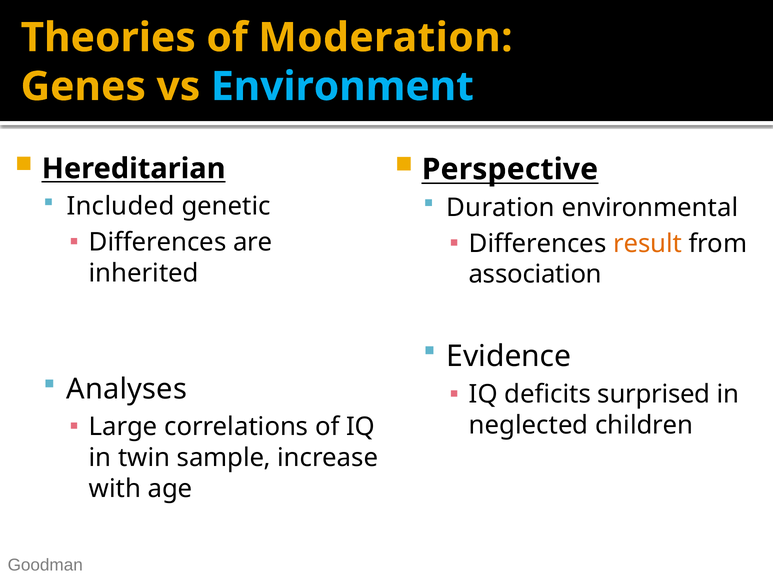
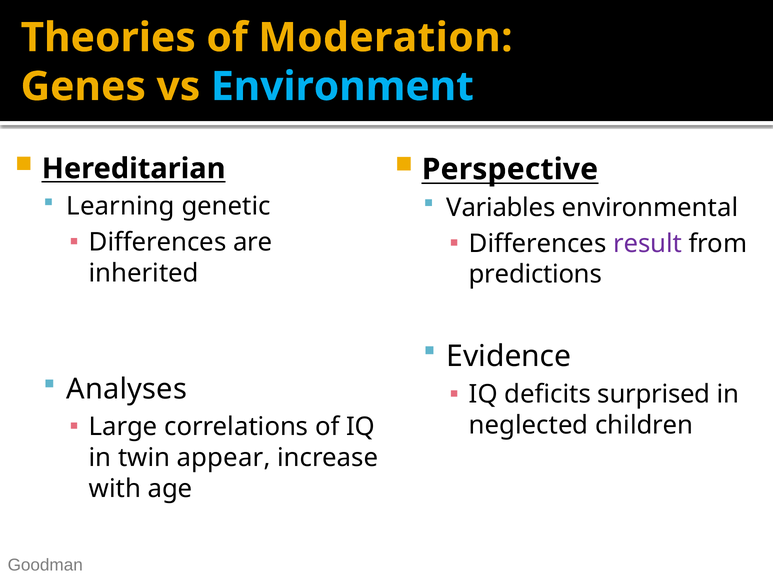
Included: Included -> Learning
Duration: Duration -> Variables
result colour: orange -> purple
association: association -> predictions
sample: sample -> appear
